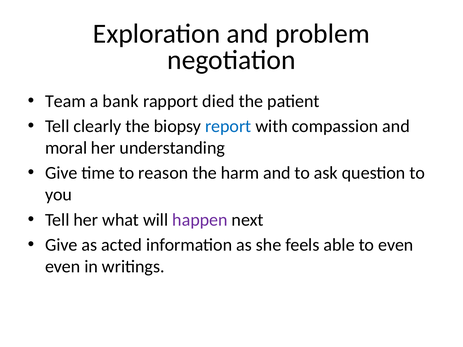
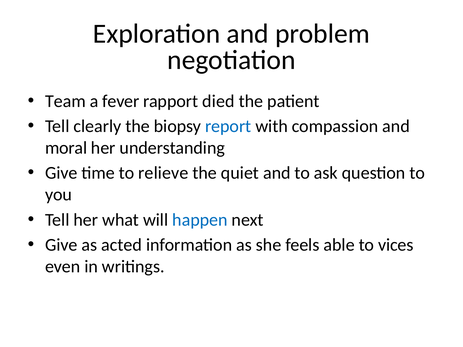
bank: bank -> fever
reason: reason -> relieve
harm: harm -> quiet
happen colour: purple -> blue
to even: even -> vices
